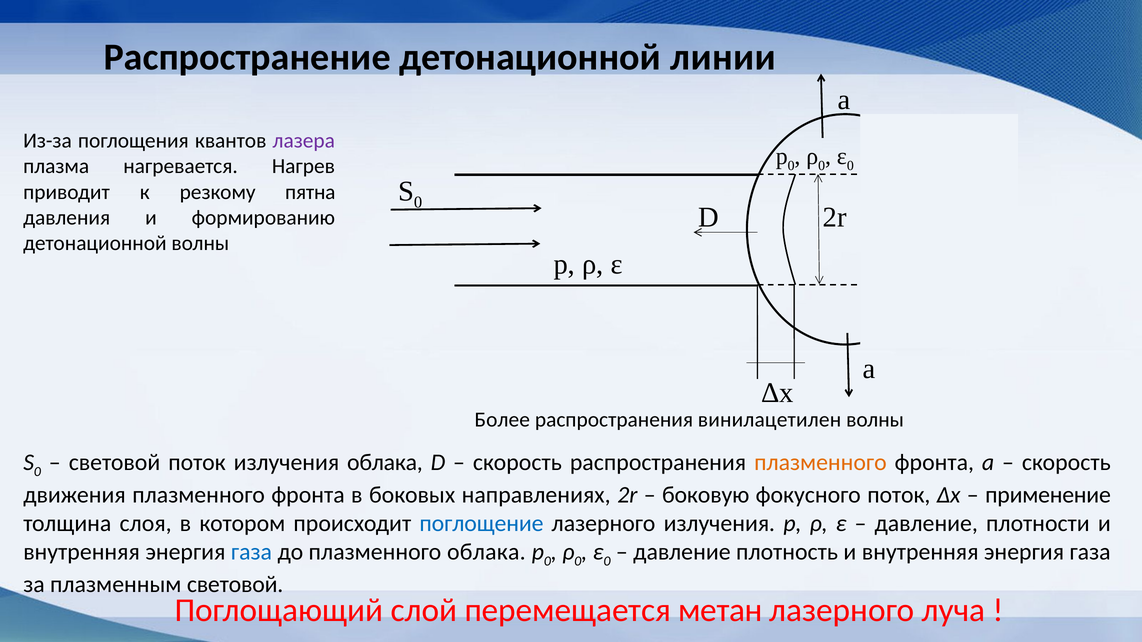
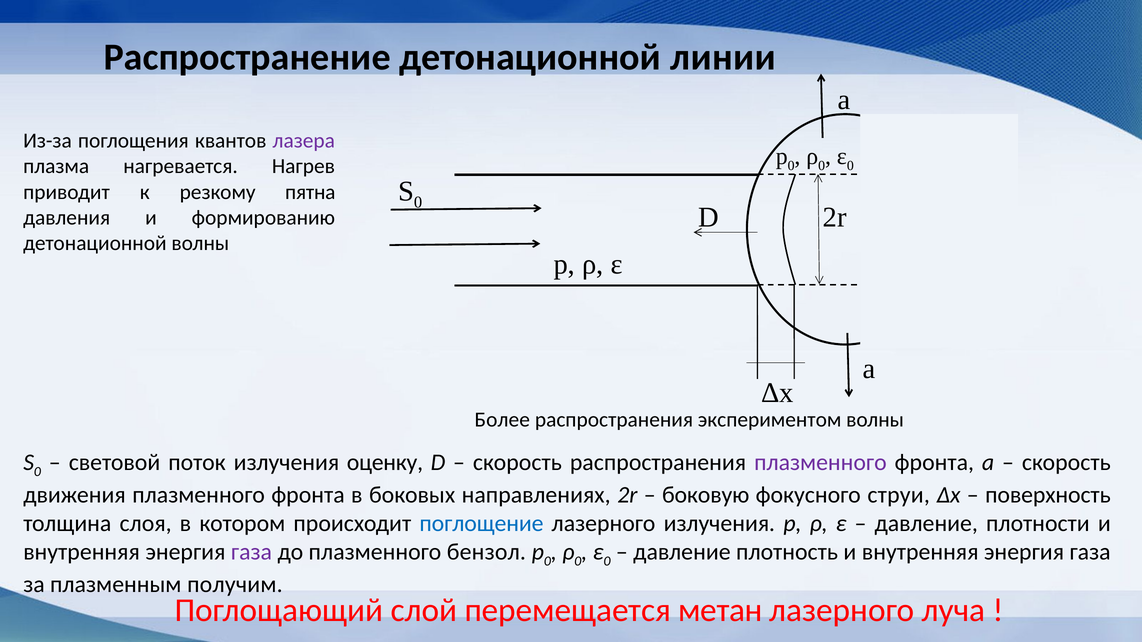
винилацетилен: винилацетилен -> экспериментом
излучения облака: облака -> оценку
плазменного at (820, 462) colour: orange -> purple
фокусного поток: поток -> струи
применение: применение -> поверхность
газа at (251, 552) colour: blue -> purple
плазменного облака: облака -> бензол
плазменным световой: световой -> получим
